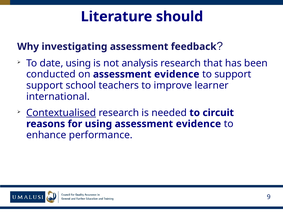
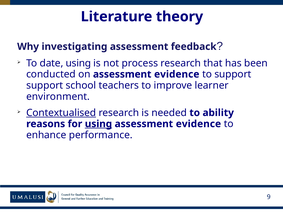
should: should -> theory
analysis: analysis -> process
international: international -> environment
circuit: circuit -> ability
using at (98, 124) underline: none -> present
